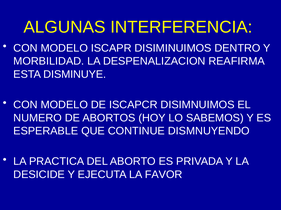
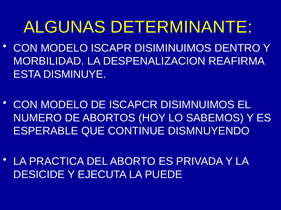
INTERFERENCIA: INTERFERENCIA -> DETERMINANTE
FAVOR: FAVOR -> PUEDE
